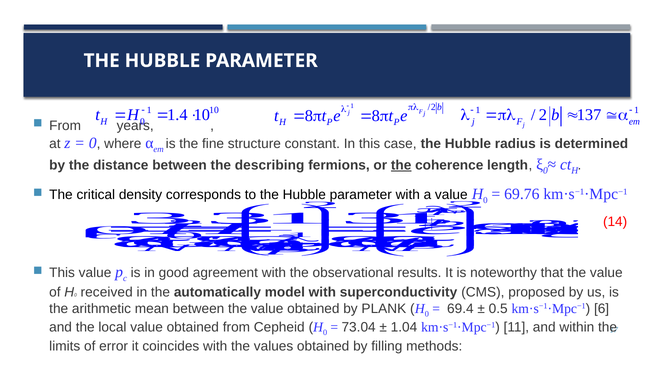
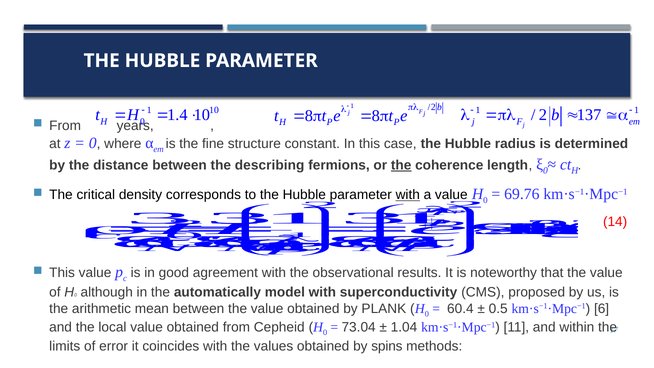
with at (408, 195) underline: none -> present
received: received -> although
69.4: 69.4 -> 60.4
filling: filling -> spins
